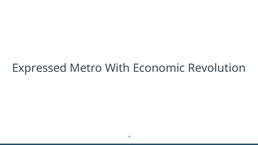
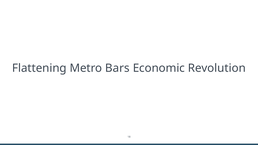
Expressed: Expressed -> Flattening
With: With -> Bars
